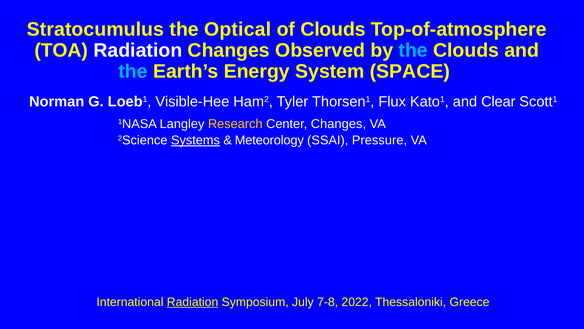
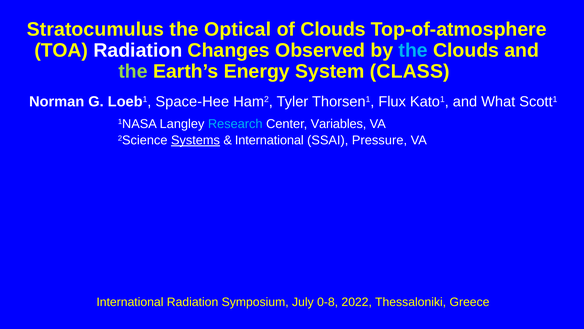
the at (133, 71) colour: light blue -> light green
SPACE: SPACE -> CLASS
Visible-Hee: Visible-Hee -> Space-Hee
Clear: Clear -> What
Research colour: yellow -> light blue
Center Changes: Changes -> Variables
Meteorology at (269, 140): Meteorology -> International
Radiation at (193, 302) underline: present -> none
7-8: 7-8 -> 0-8
